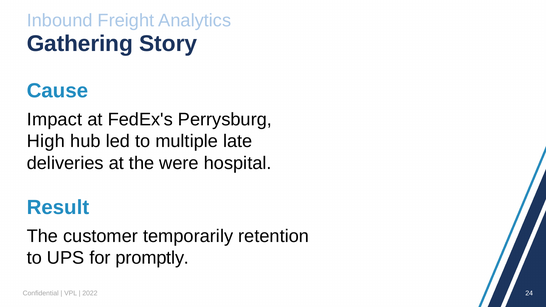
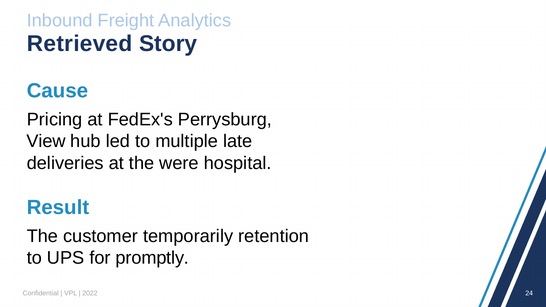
Gathering: Gathering -> Retrieved
Impact: Impact -> Pricing
High: High -> View
